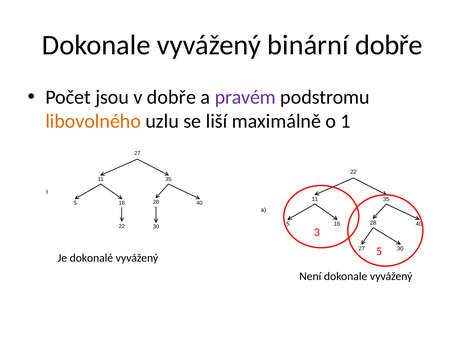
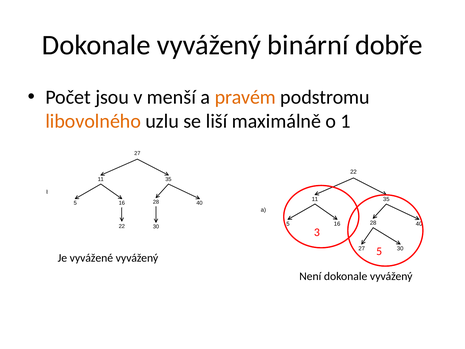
v dobře: dobře -> menší
pravém colour: purple -> orange
dokonalé: dokonalé -> vyvážené
